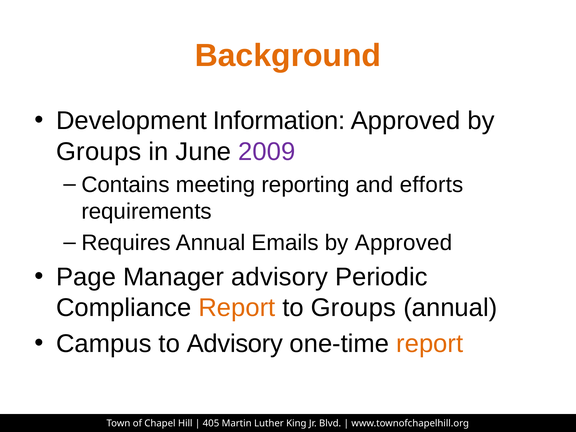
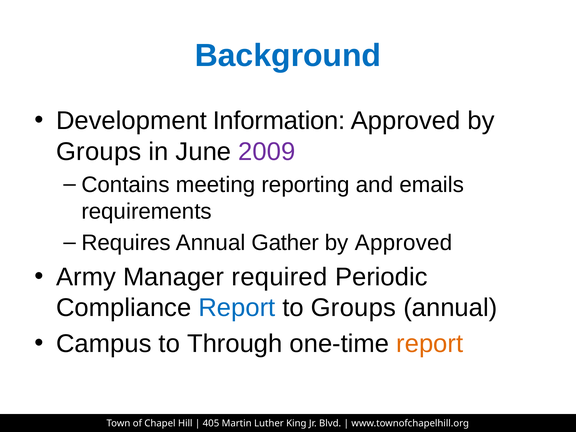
Background colour: orange -> blue
efforts: efforts -> emails
Emails: Emails -> Gather
Page: Page -> Army
Manager advisory: advisory -> required
Report at (237, 308) colour: orange -> blue
to Advisory: Advisory -> Through
